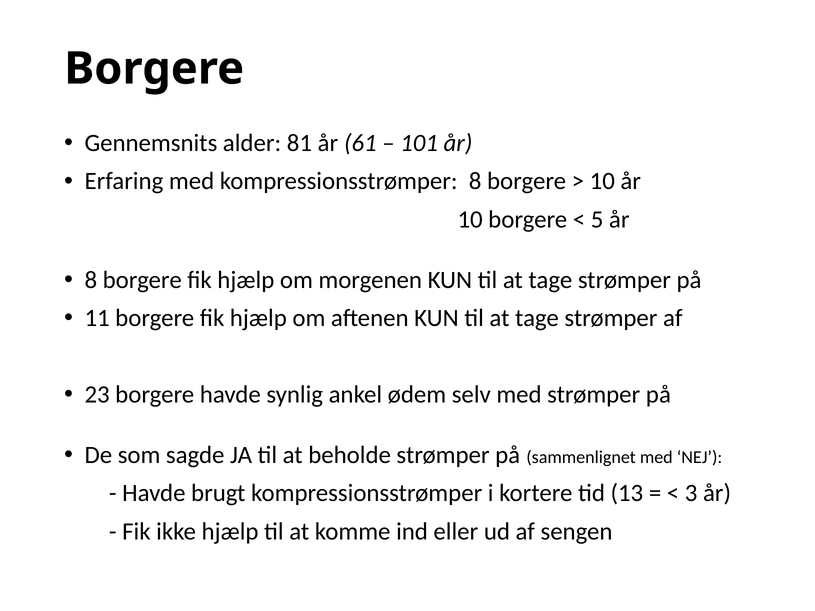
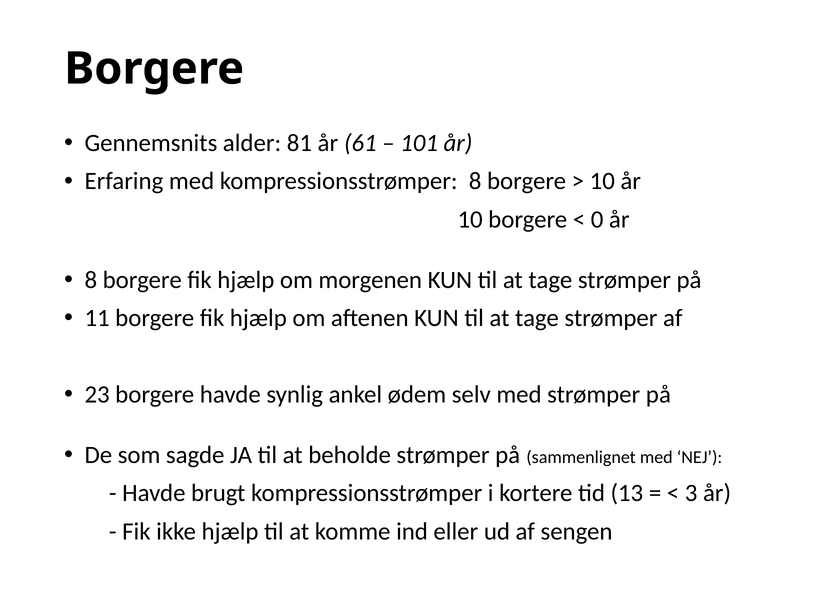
5: 5 -> 0
